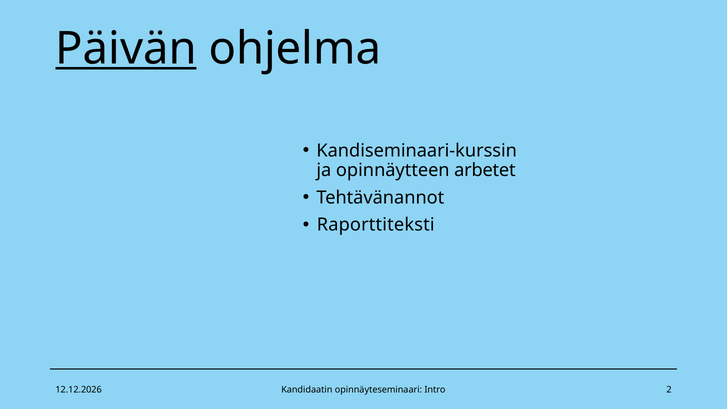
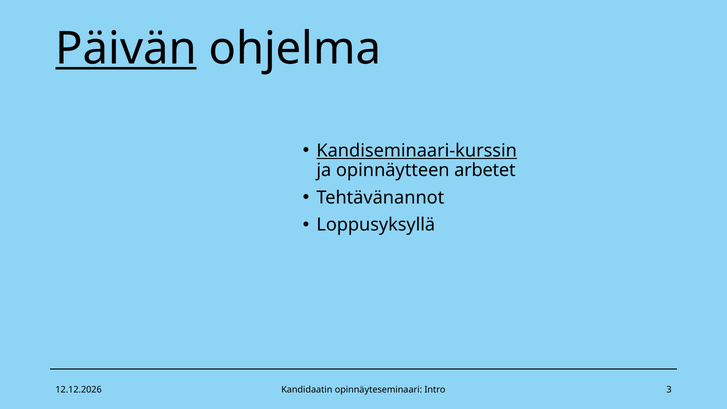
Kandiseminaari-kurssin underline: none -> present
Raporttiteksti: Raporttiteksti -> Loppusyksyllä
2: 2 -> 3
